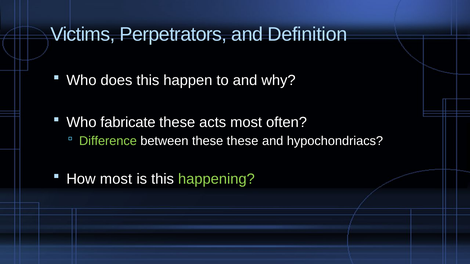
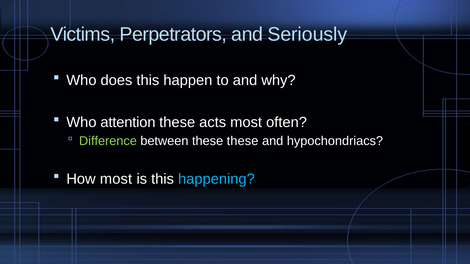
Definition: Definition -> Seriously
fabricate: fabricate -> attention
happening colour: light green -> light blue
